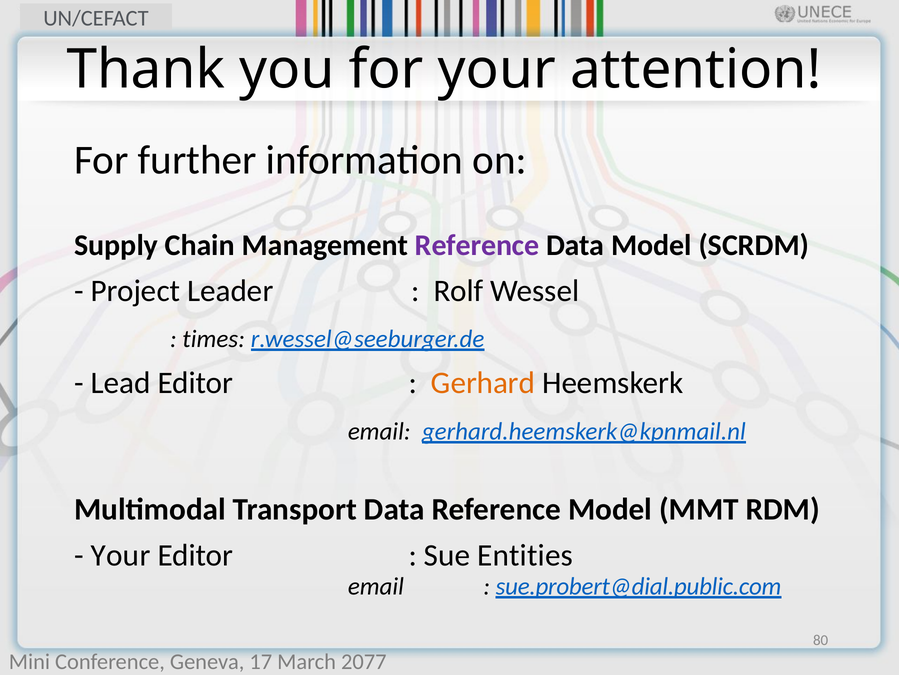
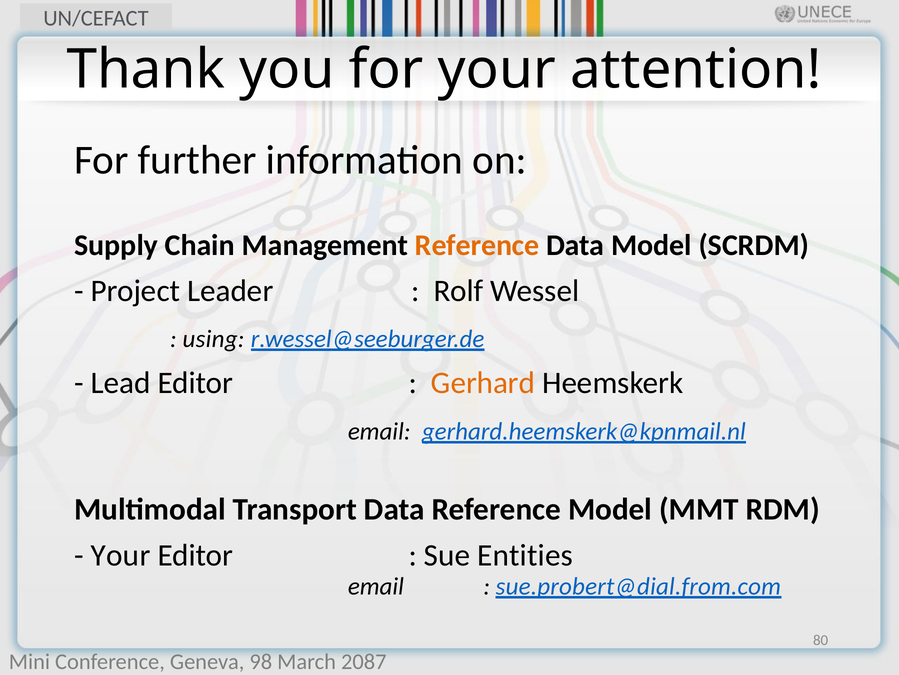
Reference at (477, 245) colour: purple -> orange
times: times -> using
sue.probert@dial.public.com: sue.probert@dial.public.com -> sue.probert@dial.from.com
17: 17 -> 98
2077: 2077 -> 2087
